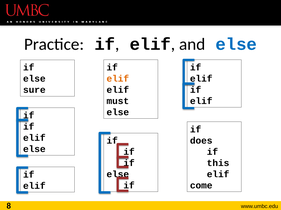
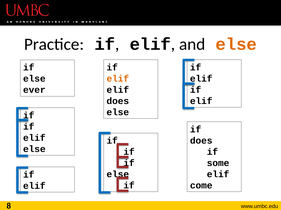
else at (236, 44) colour: blue -> orange
sure: sure -> ever
must at (118, 101): must -> does
this: this -> some
